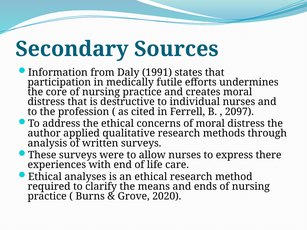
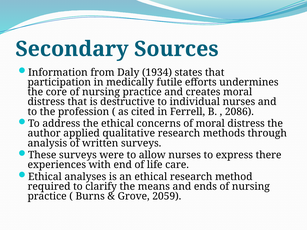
1991: 1991 -> 1934
2097: 2097 -> 2086
2020: 2020 -> 2059
